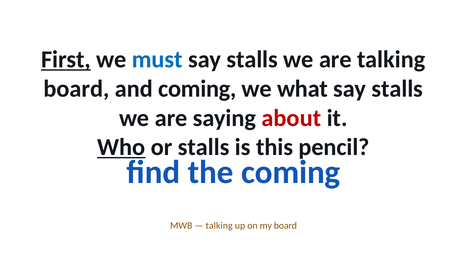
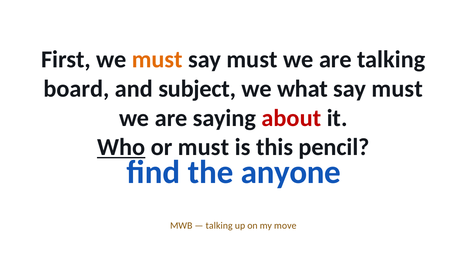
First underline: present -> none
must at (157, 59) colour: blue -> orange
stalls at (252, 59): stalls -> must
and coming: coming -> subject
stalls at (397, 89): stalls -> must
or stalls: stalls -> must
the coming: coming -> anyone
my board: board -> move
